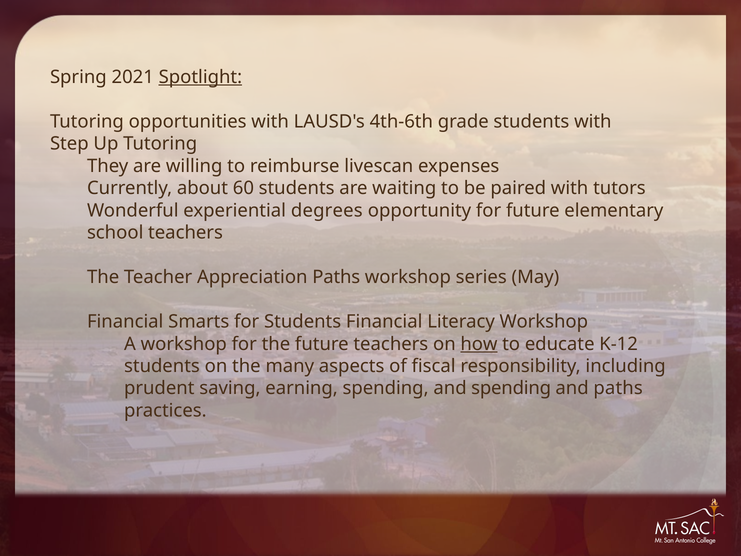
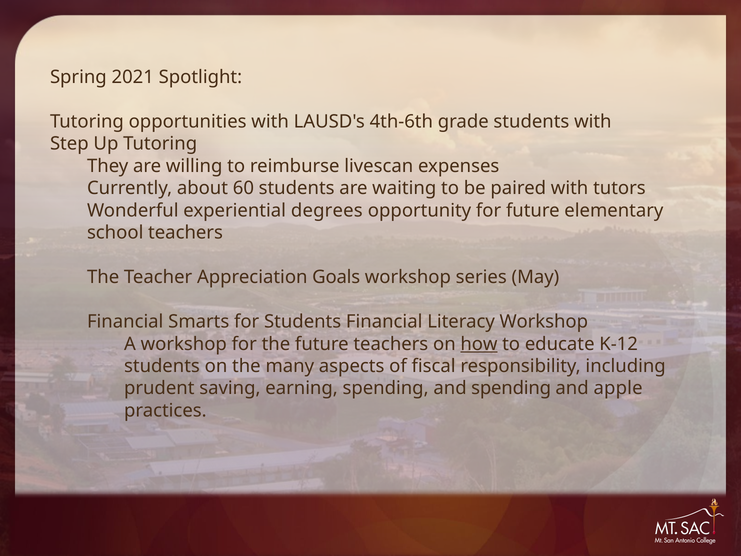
Spotlight underline: present -> none
Appreciation Paths: Paths -> Goals
and paths: paths -> apple
